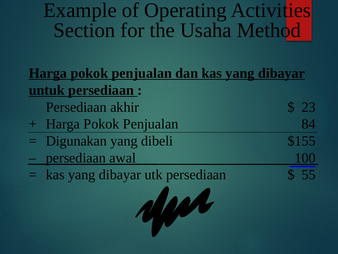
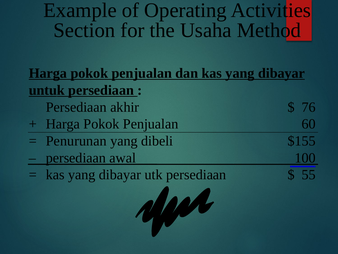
23: 23 -> 76
84: 84 -> 60
Digunakan: Digunakan -> Penurunan
